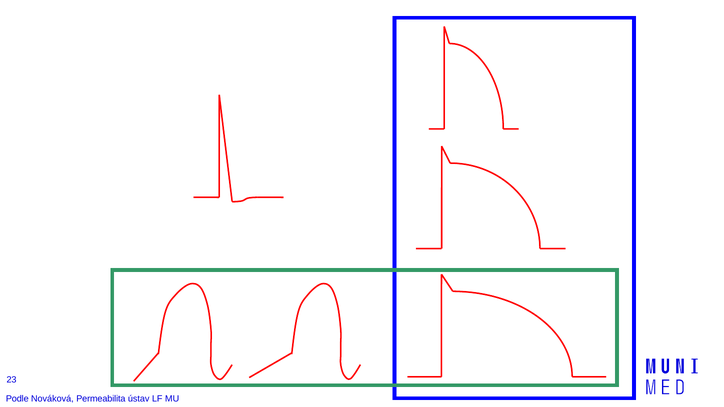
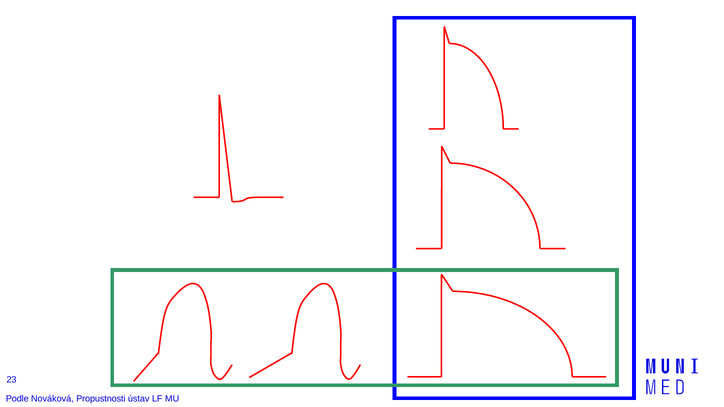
Permeabilita: Permeabilita -> Propustnosti
